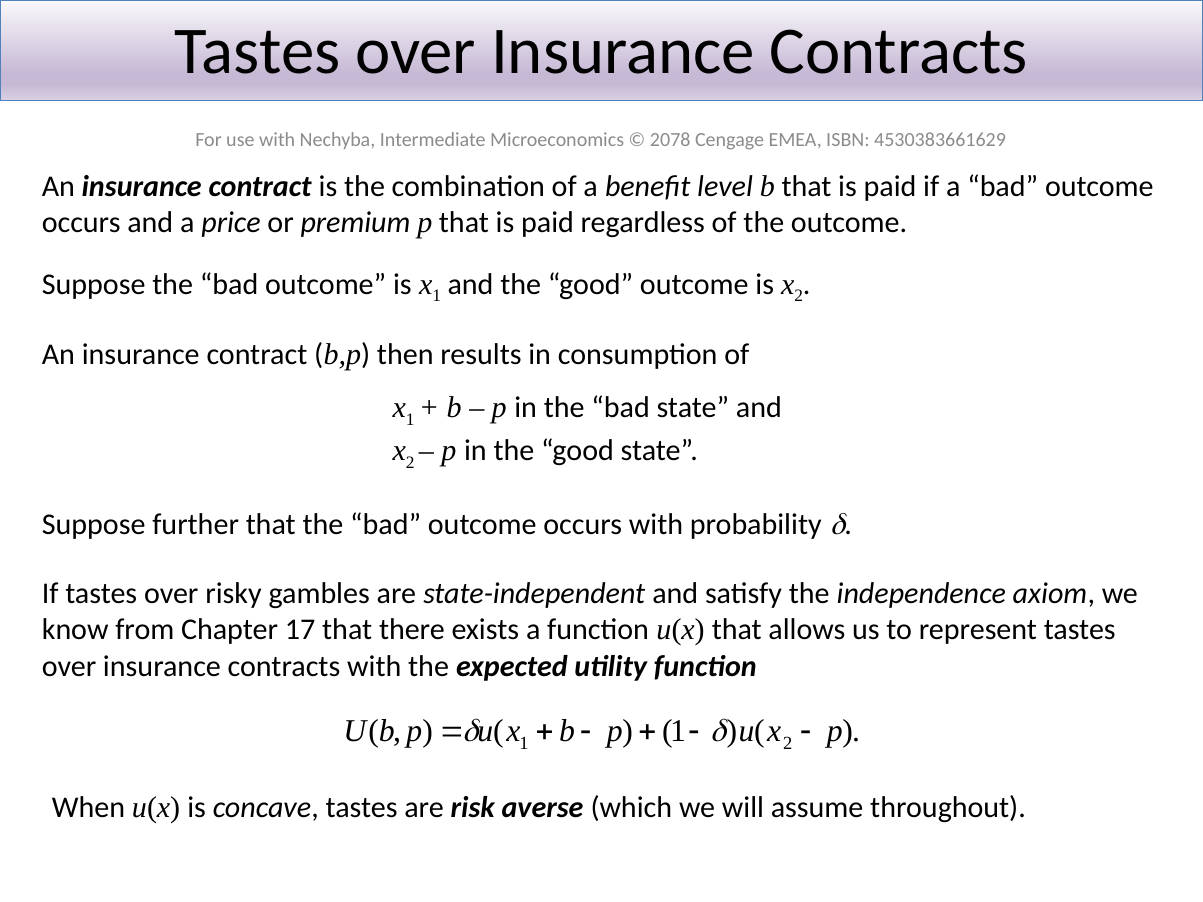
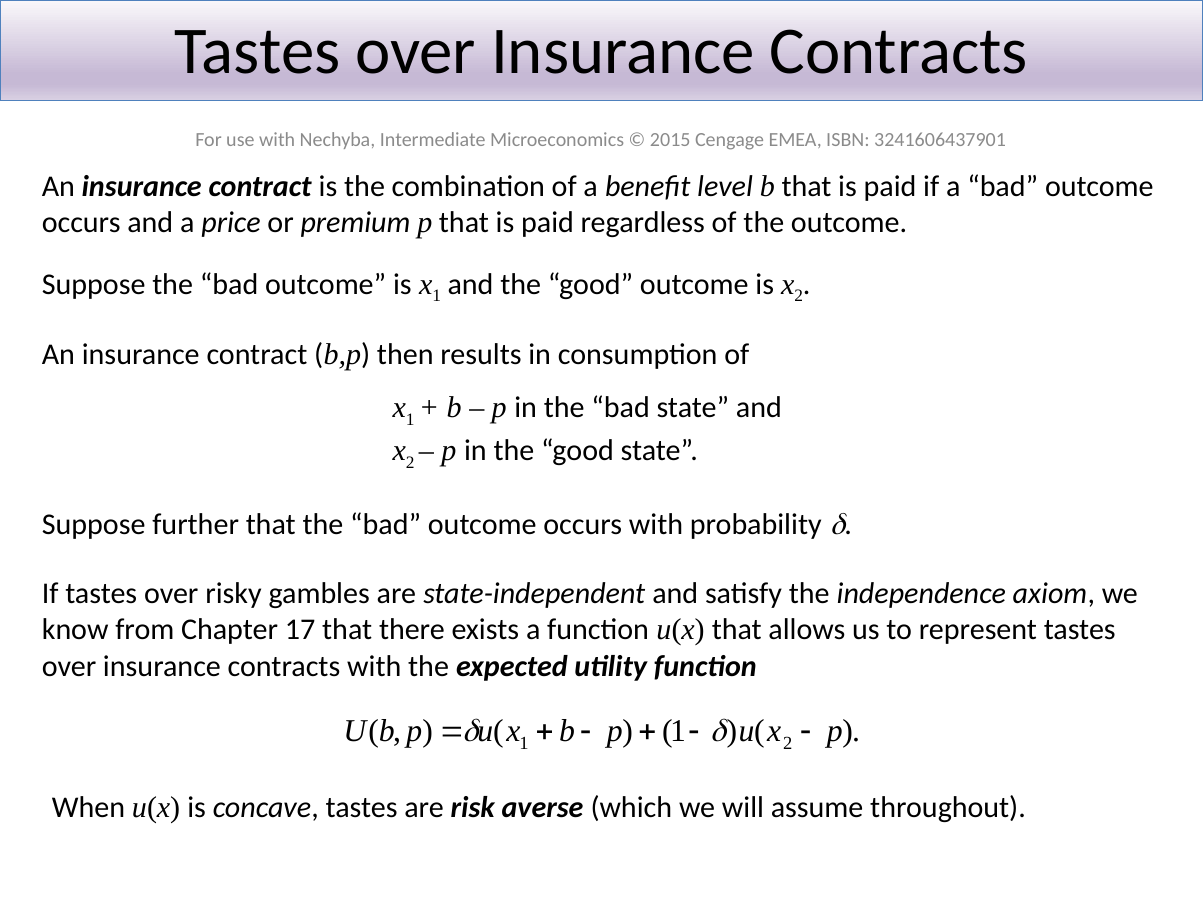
2078: 2078 -> 2015
4530383661629: 4530383661629 -> 3241606437901
